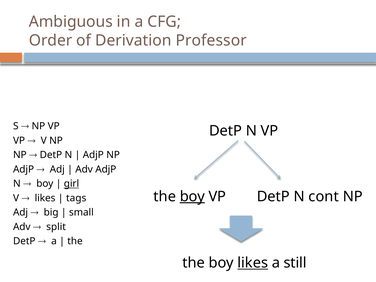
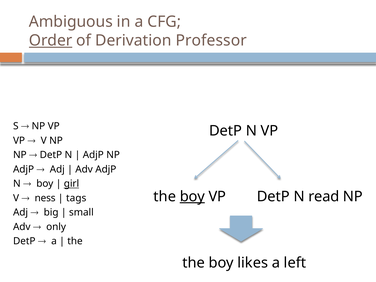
Order underline: none -> present
cont: cont -> read
likes at (45, 198): likes -> ness
split: split -> only
likes at (253, 263) underline: present -> none
still: still -> left
